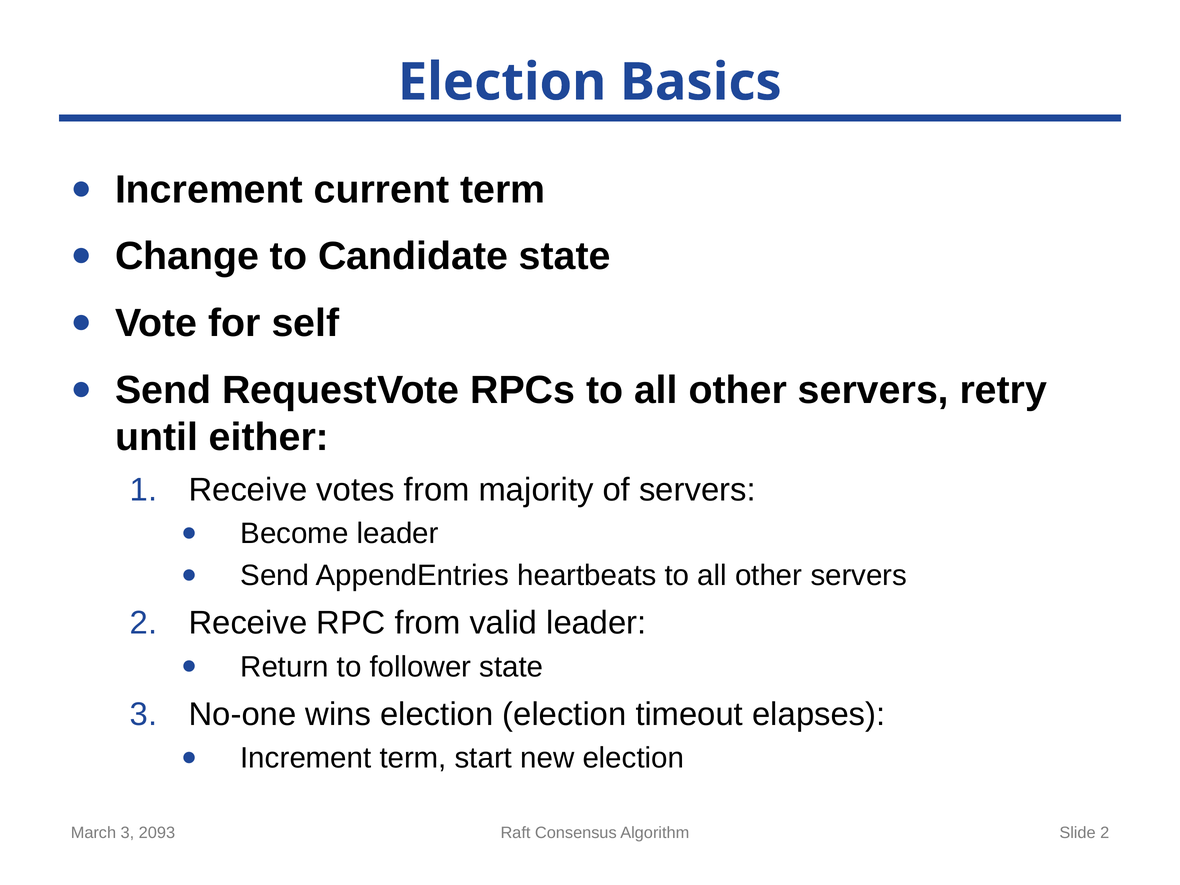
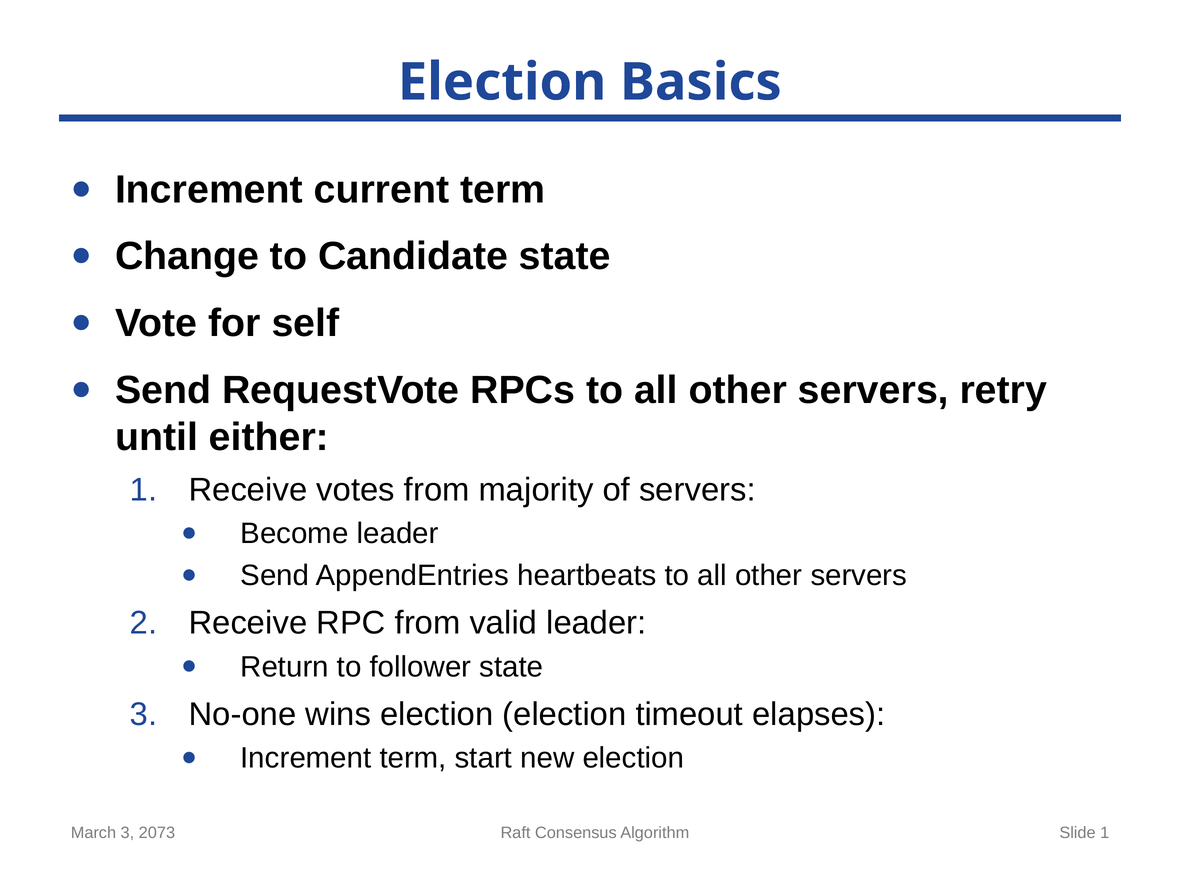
2093: 2093 -> 2073
Slide 2: 2 -> 1
